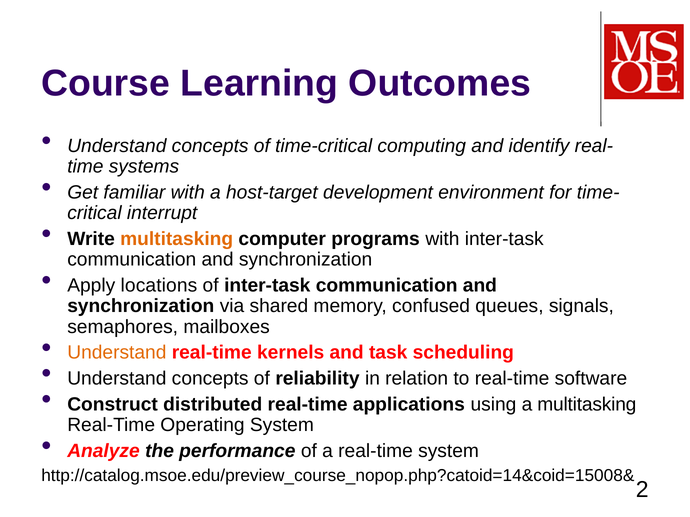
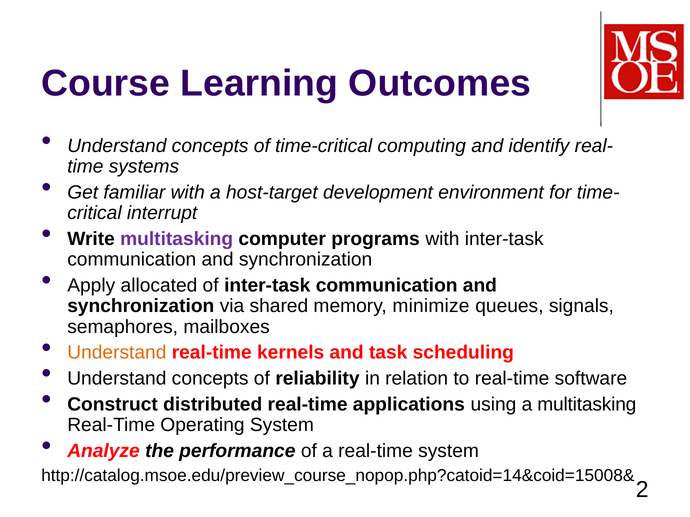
multitasking at (177, 239) colour: orange -> purple
locations: locations -> allocated
confused: confused -> minimize
